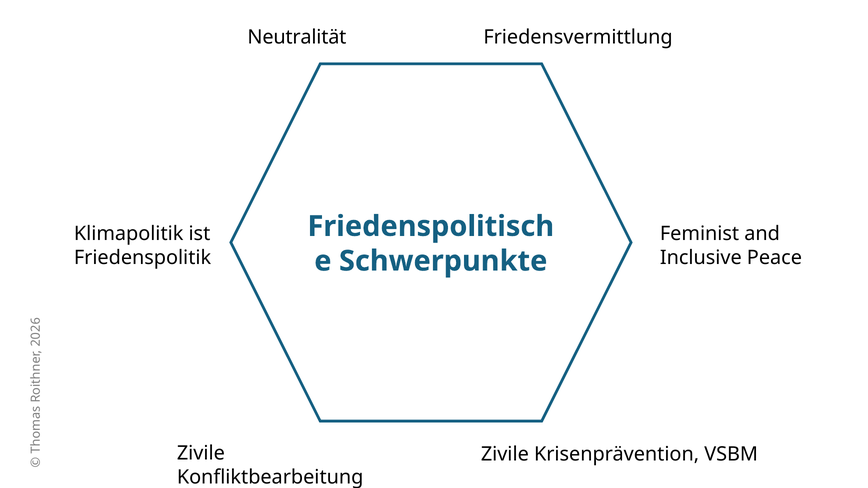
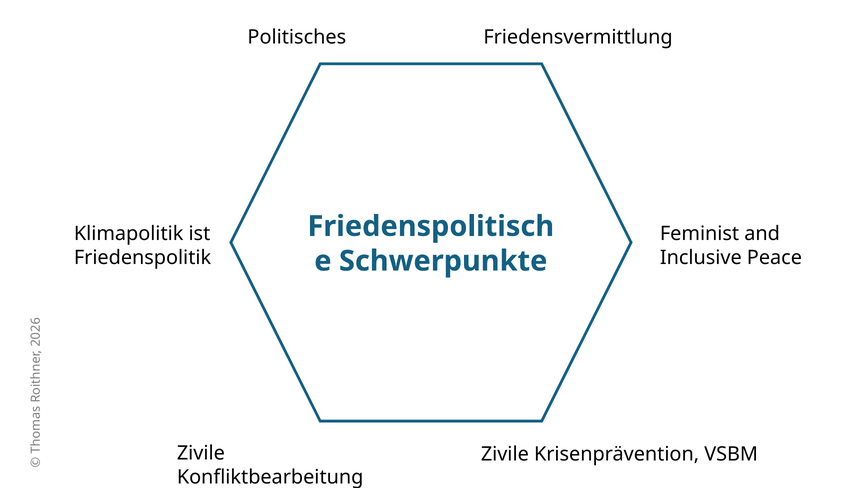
Neutralität: Neutralität -> Politisches
